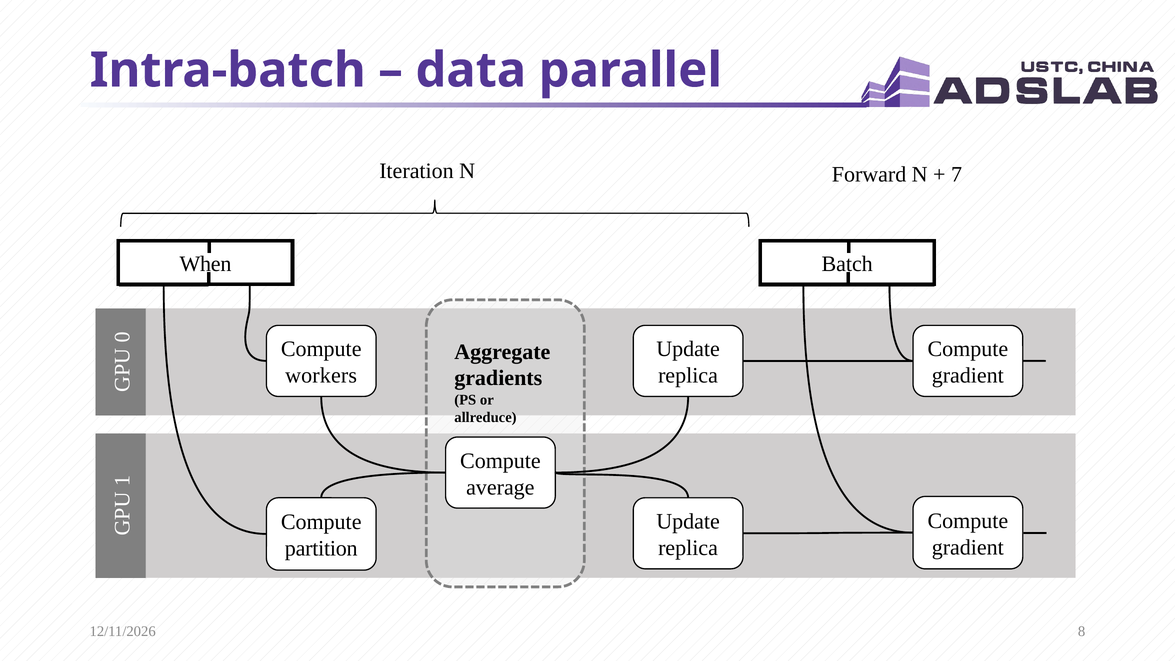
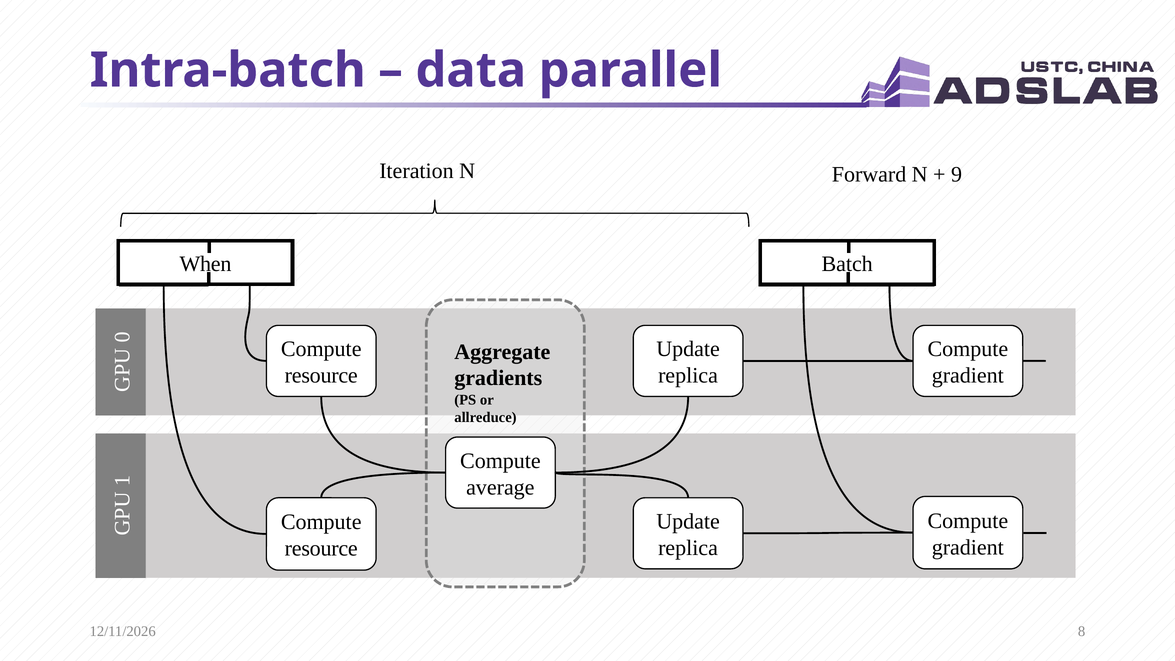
7: 7 -> 9
workers at (321, 376): workers -> resource
partition at (321, 549): partition -> resource
